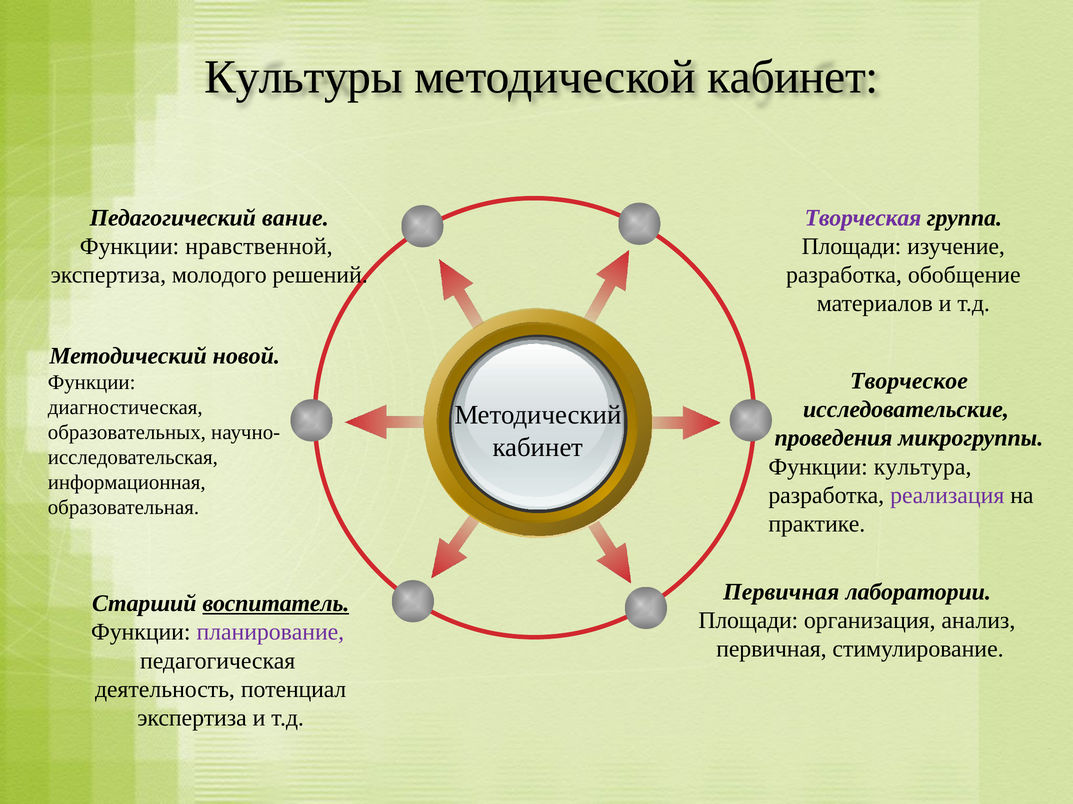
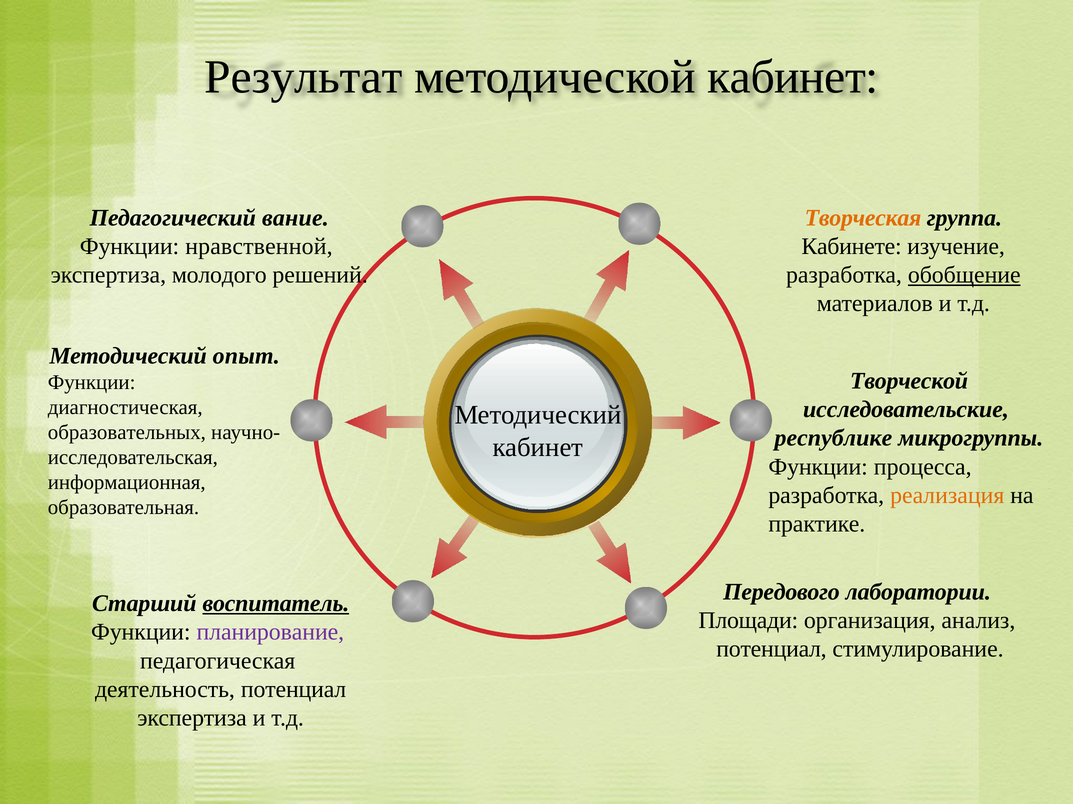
Культуры: Культуры -> Результат
Творческая colour: purple -> orange
Площади at (851, 247): Площади -> Кабинете
обобщение underline: none -> present
новой: новой -> опыт
Творческое: Творческое -> Творческой
проведения: проведения -> республике
культура: культура -> процесса
реализация colour: purple -> orange
Первичная at (781, 592): Первичная -> Передового
первичная at (771, 650): первичная -> потенциал
